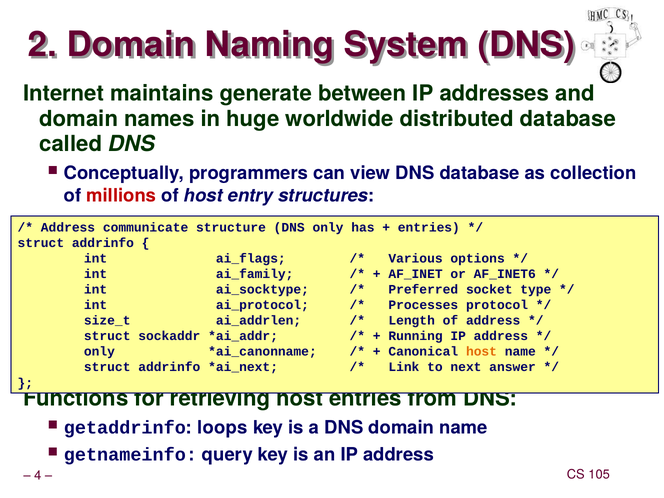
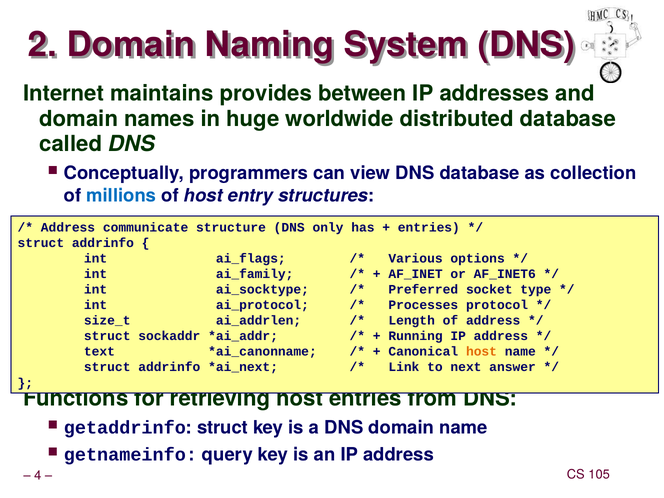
generate: generate -> provides
millions colour: red -> blue
only at (99, 352): only -> text
getaddrinfo loops: loops -> struct
